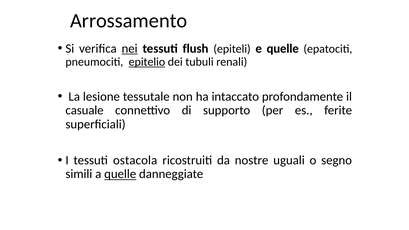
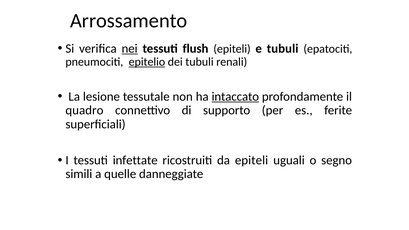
e quelle: quelle -> tubuli
intaccato underline: none -> present
casuale: casuale -> quadro
ostacola: ostacola -> infettate
da nostre: nostre -> epiteli
quelle at (120, 174) underline: present -> none
